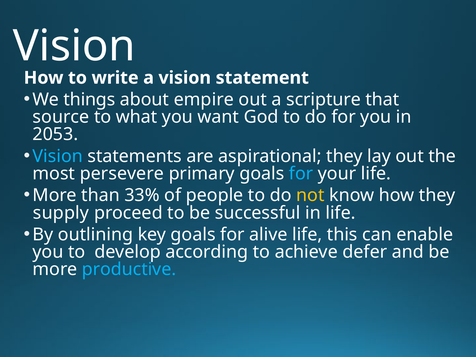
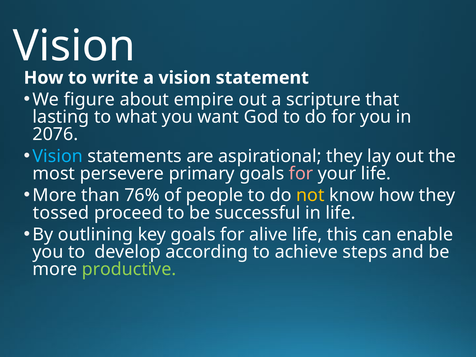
things: things -> figure
source: source -> lasting
2053: 2053 -> 2076
for at (301, 174) colour: light blue -> pink
33%: 33% -> 76%
supply: supply -> tossed
defer: defer -> steps
productive colour: light blue -> light green
